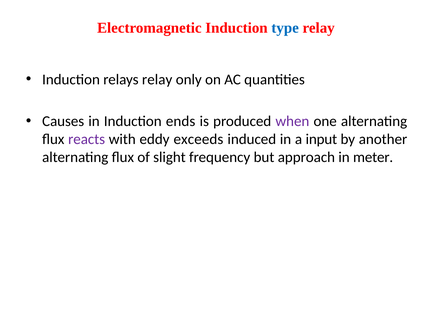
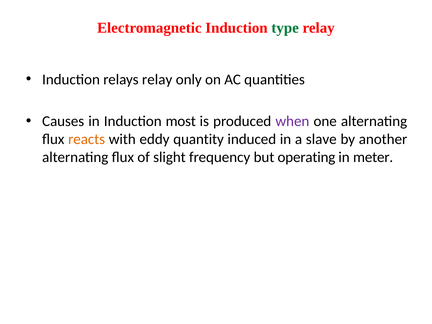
type colour: blue -> green
ends: ends -> most
reacts colour: purple -> orange
exceeds: exceeds -> quantity
input: input -> slave
approach: approach -> operating
